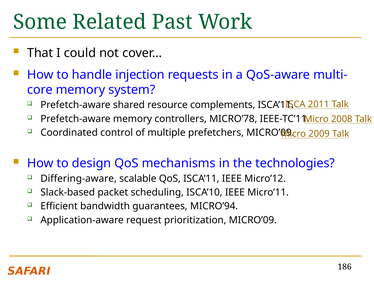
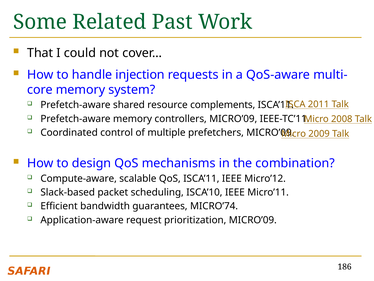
controllers MICRO’78: MICRO’78 -> MICRO’09
technologies: technologies -> combination
Differing-aware: Differing-aware -> Compute-aware
MICRO’94: MICRO’94 -> MICRO’74
